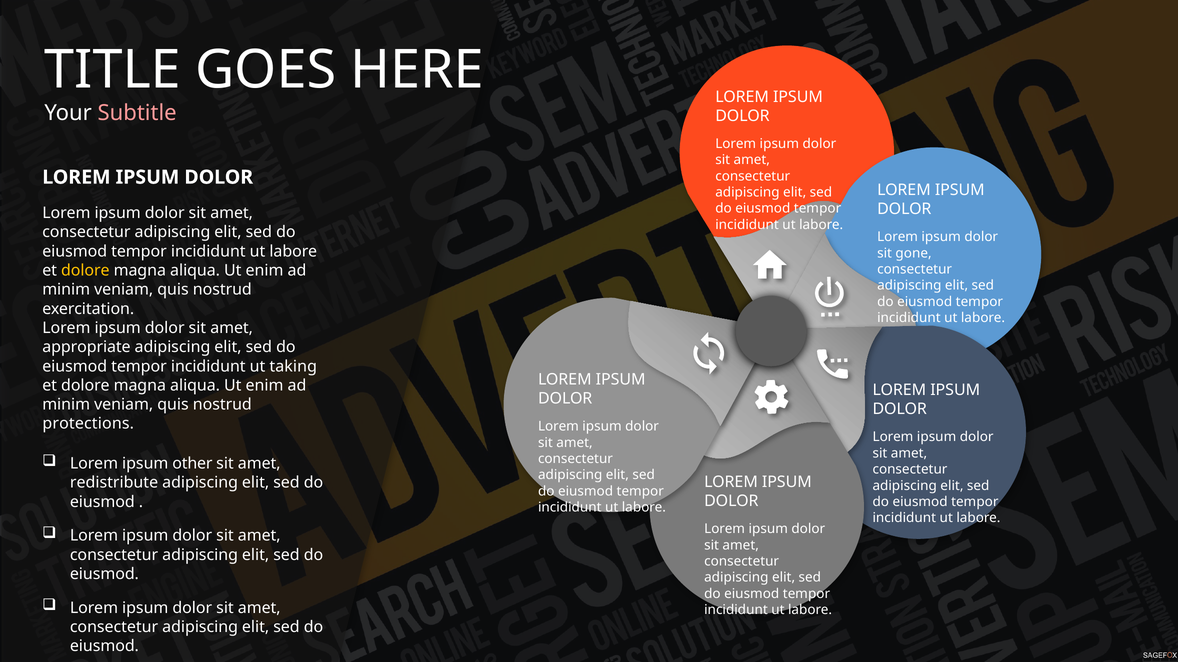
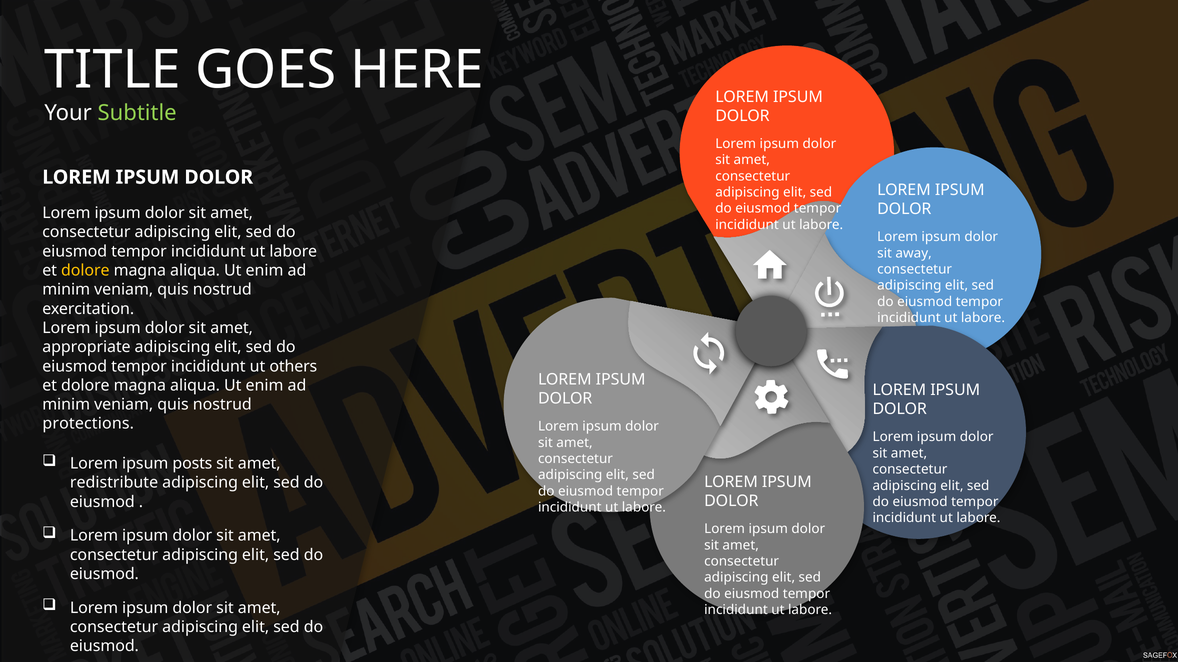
Subtitle colour: pink -> light green
gone: gone -> away
taking: taking -> others
other: other -> posts
